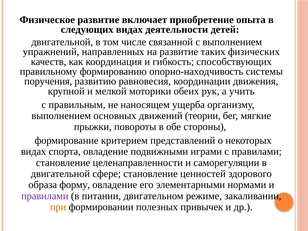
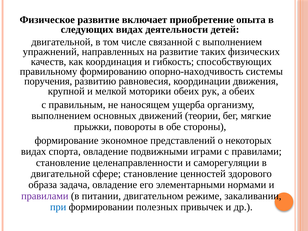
а учить: учить -> обеих
критерием: критерием -> экономное
форму: форму -> задача
при colour: orange -> blue
